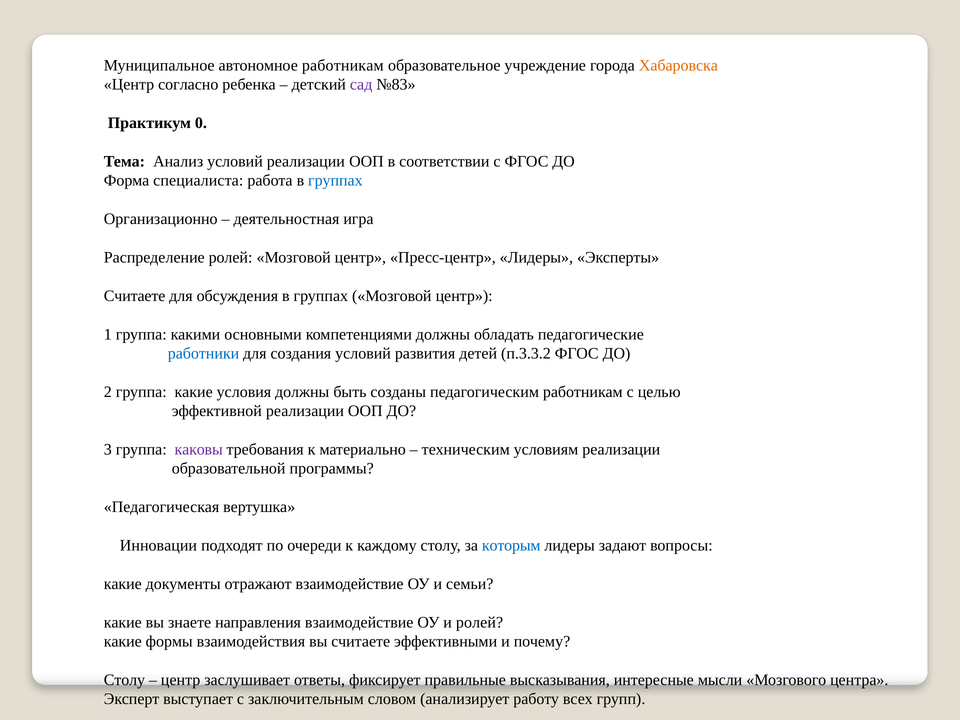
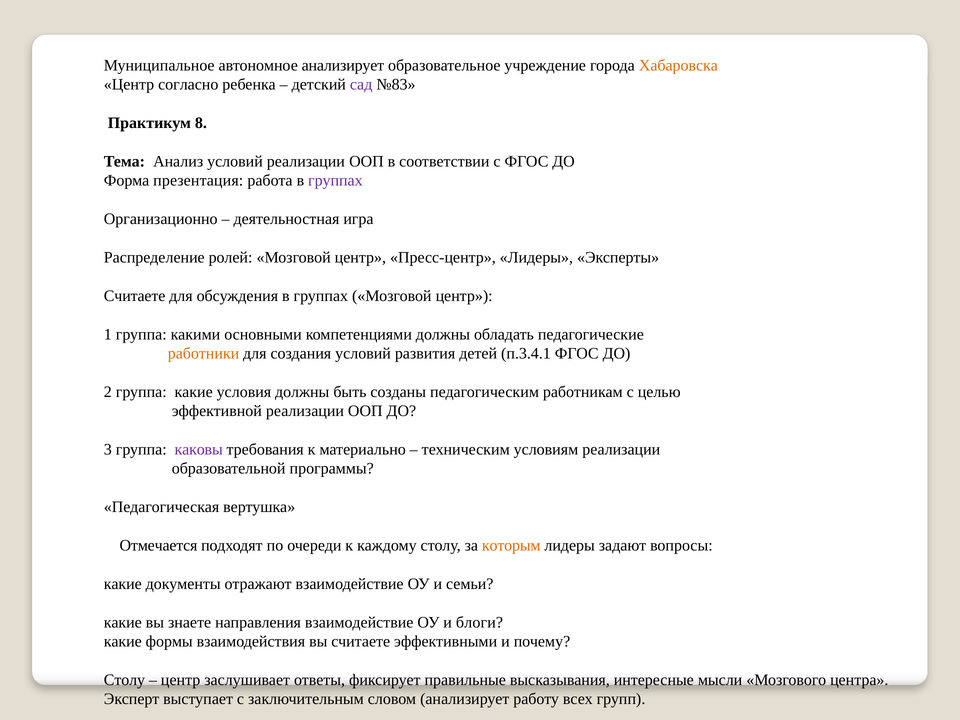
автономное работникам: работникам -> анализирует
0: 0 -> 8
специалиста: специалиста -> презентация
группах at (335, 181) colour: blue -> purple
работники colour: blue -> orange
п.3.3.2: п.3.3.2 -> п.3.4.1
Инновации: Инновации -> Отмечается
которым colour: blue -> orange
и ролей: ролей -> блоги
